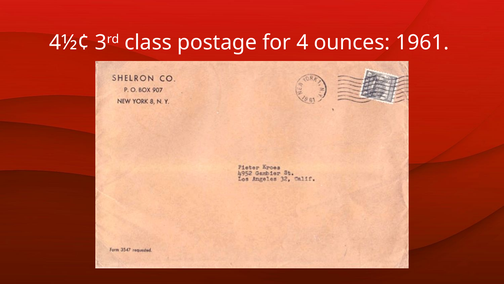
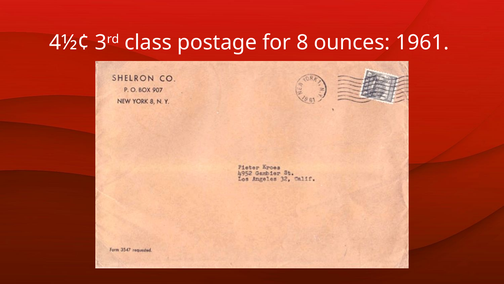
4: 4 -> 8
